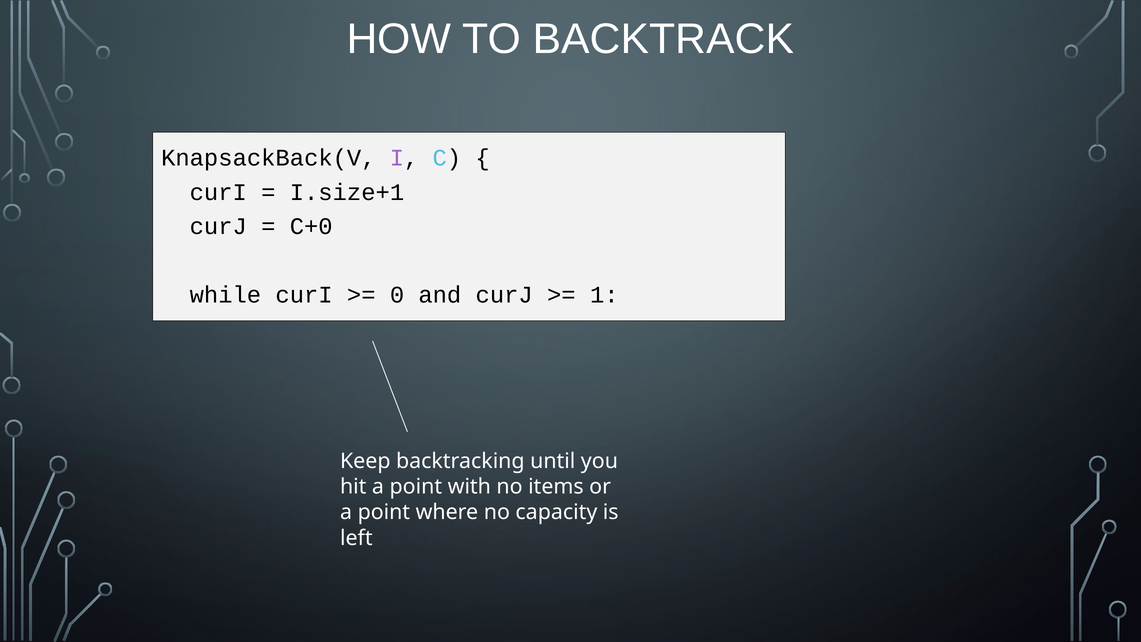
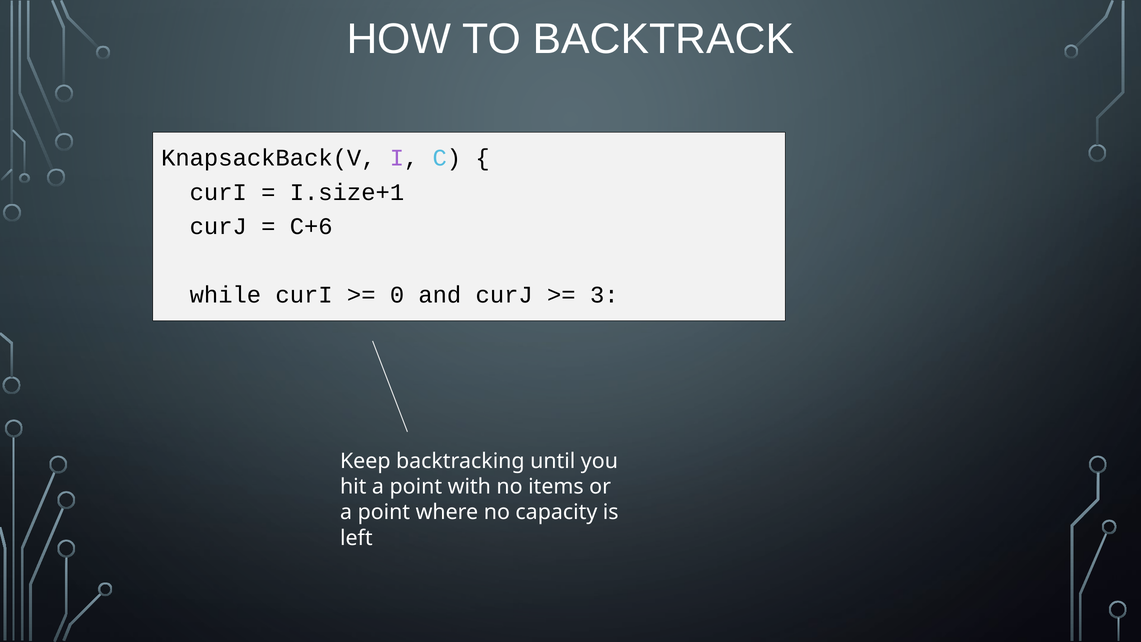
C+0: C+0 -> C+6
1: 1 -> 3
